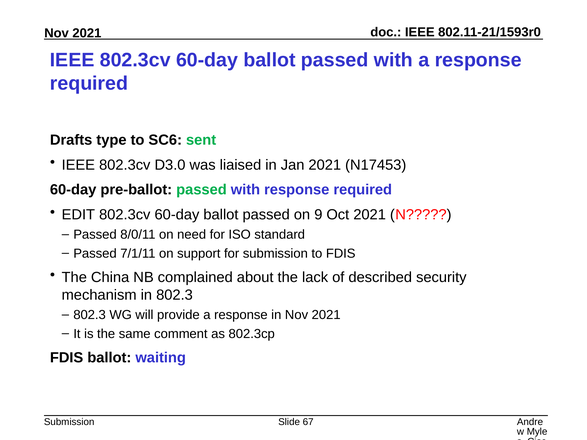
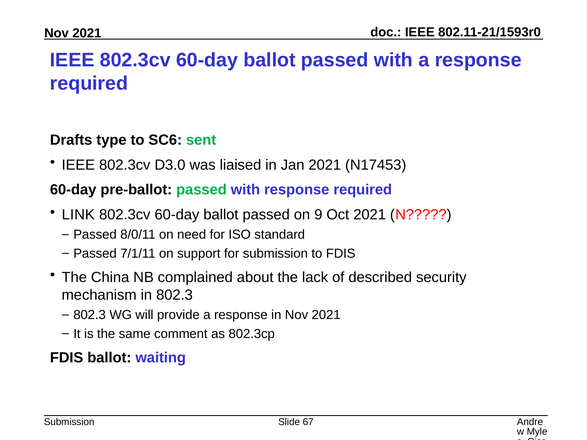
EDIT: EDIT -> LINK
